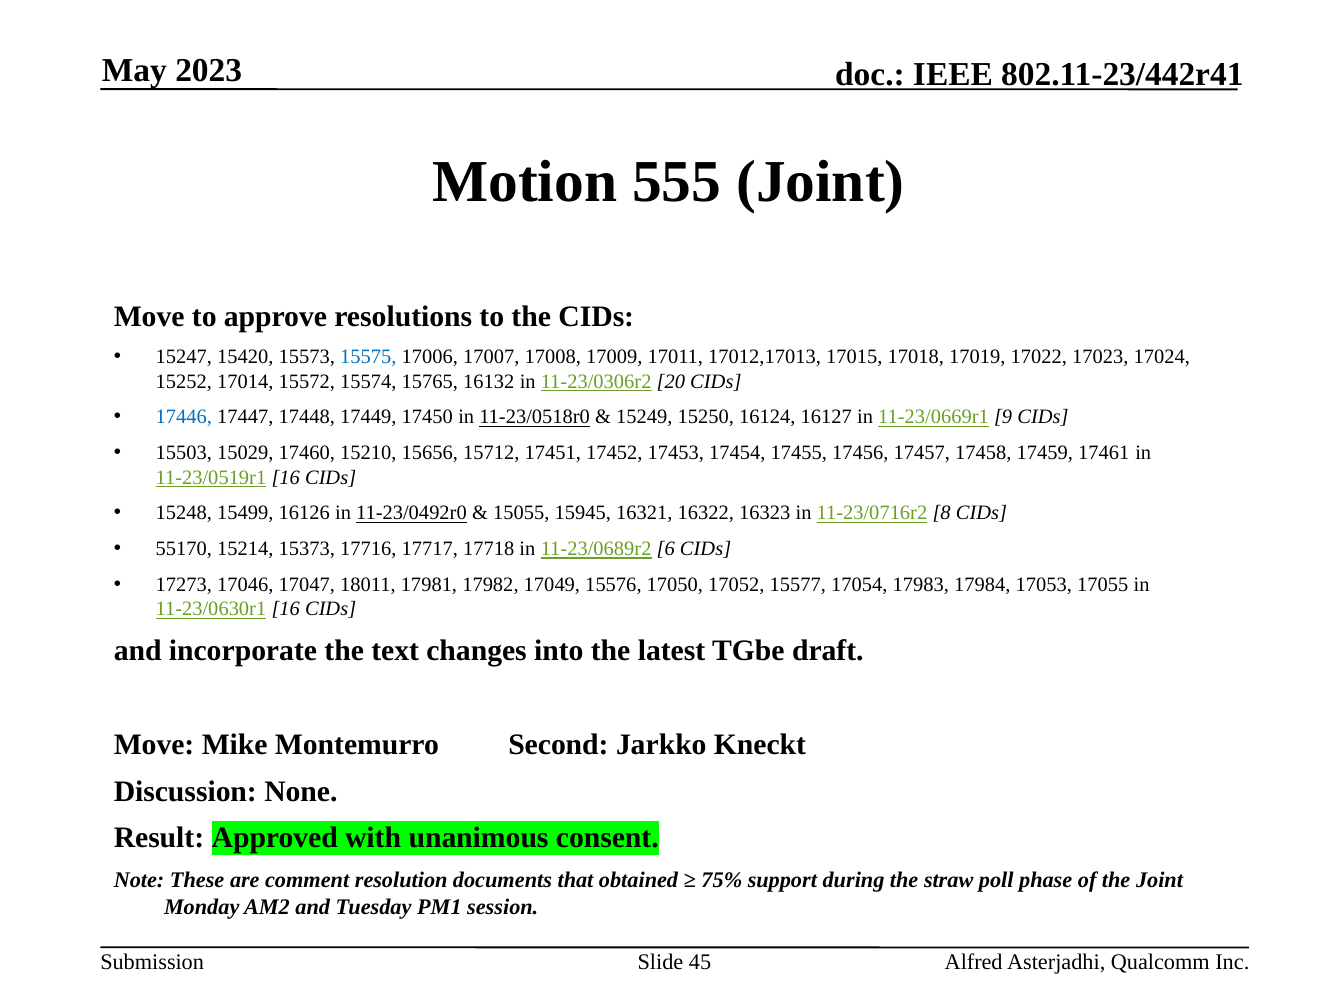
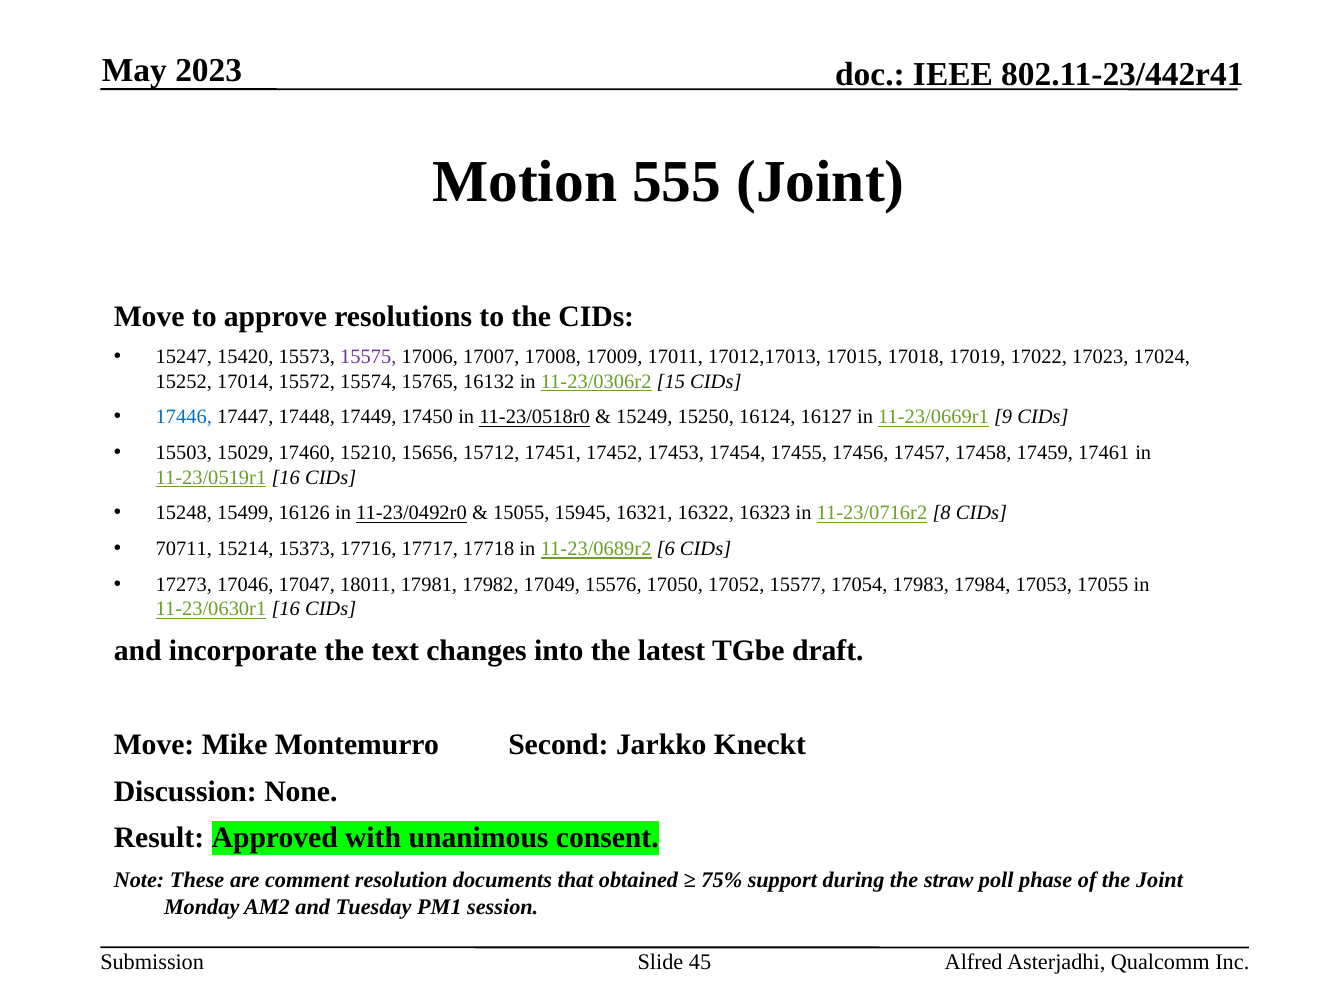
15575 colour: blue -> purple
20: 20 -> 15
55170: 55170 -> 70711
